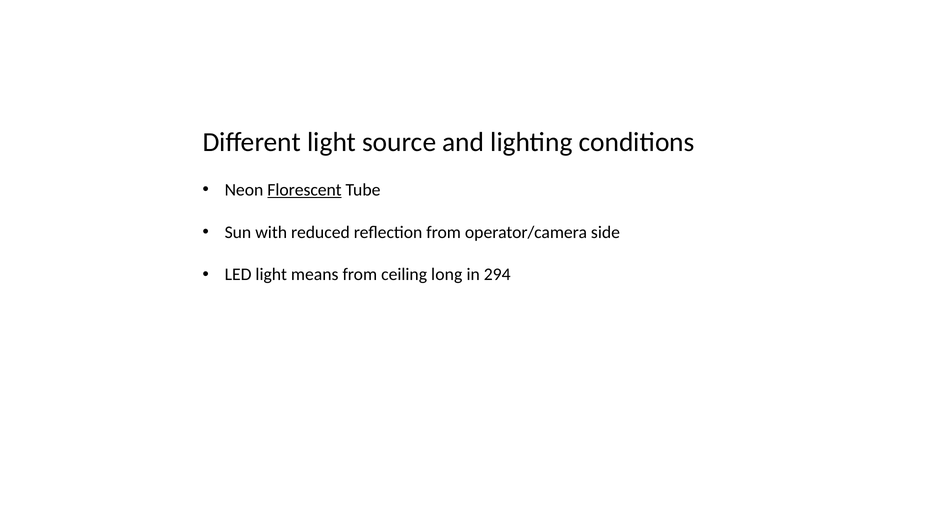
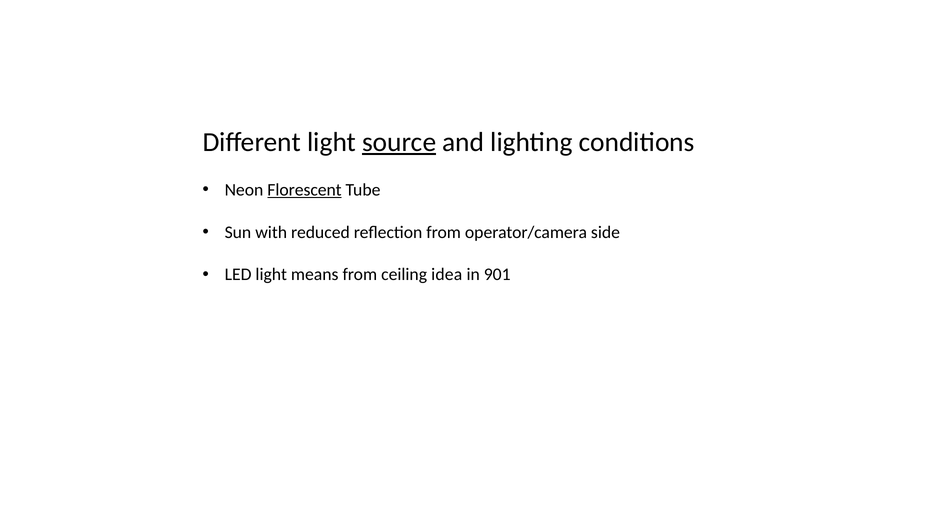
source underline: none -> present
long: long -> idea
294: 294 -> 901
